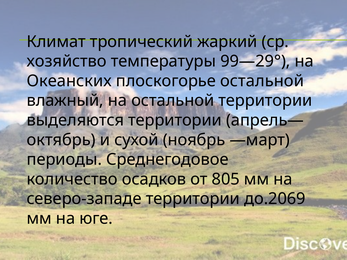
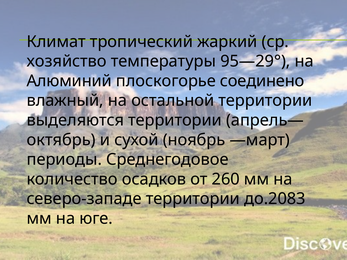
99—29°: 99—29° -> 95—29°
Океанских: Океанских -> Алюминий
плоскогорье остальной: остальной -> соединено
805: 805 -> 260
до.2069: до.2069 -> до.2083
